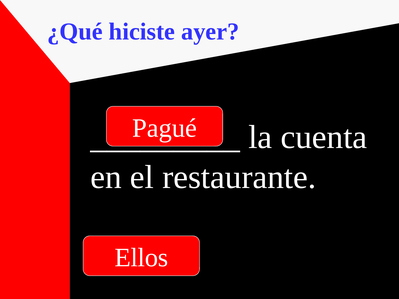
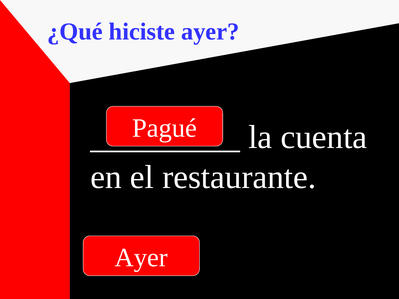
Ellos at (141, 258): Ellos -> Ayer
